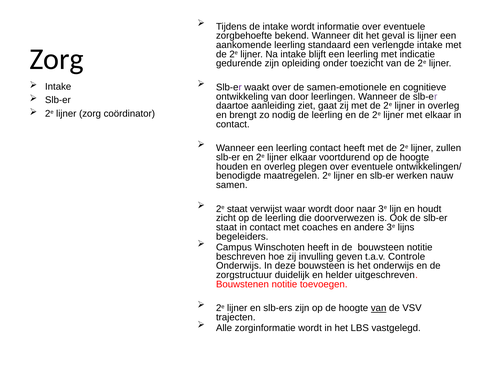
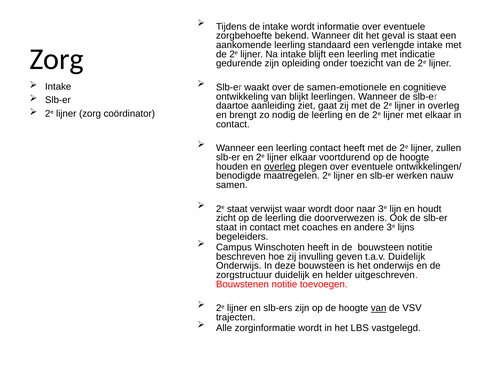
is lijner: lijner -> staat
van door: door -> blijkt
overleg at (280, 166) underline: none -> present
t.a.v Controle: Controle -> Duidelijk
